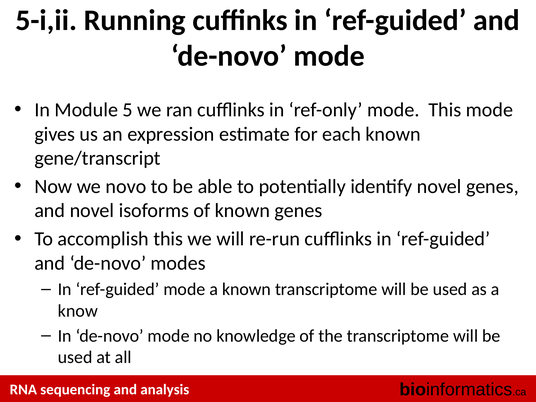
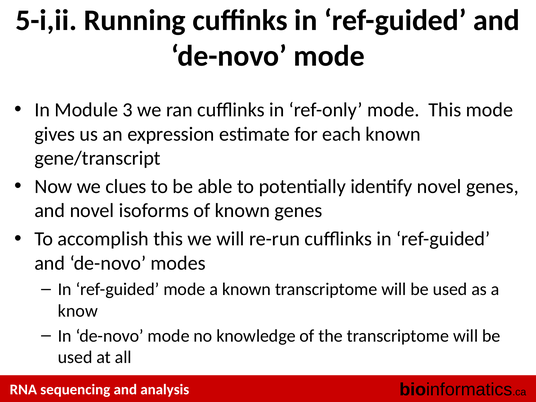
5: 5 -> 3
novo: novo -> clues
